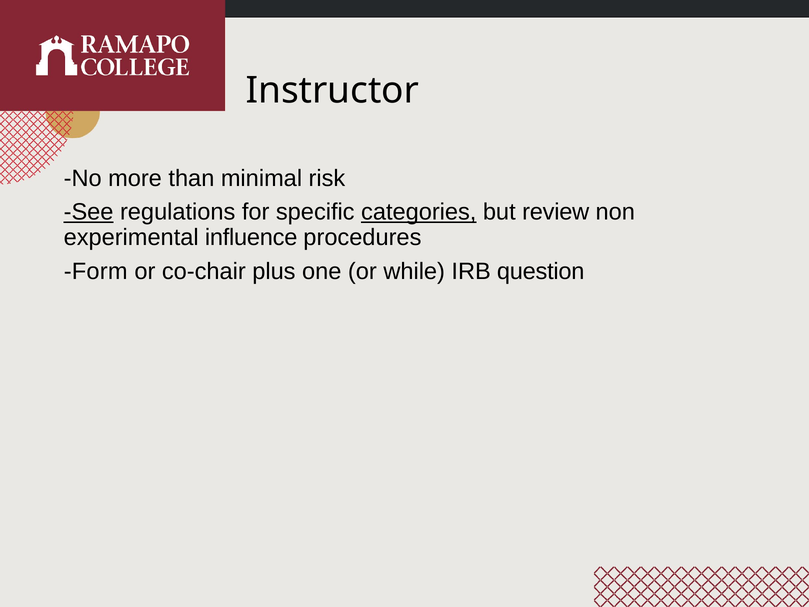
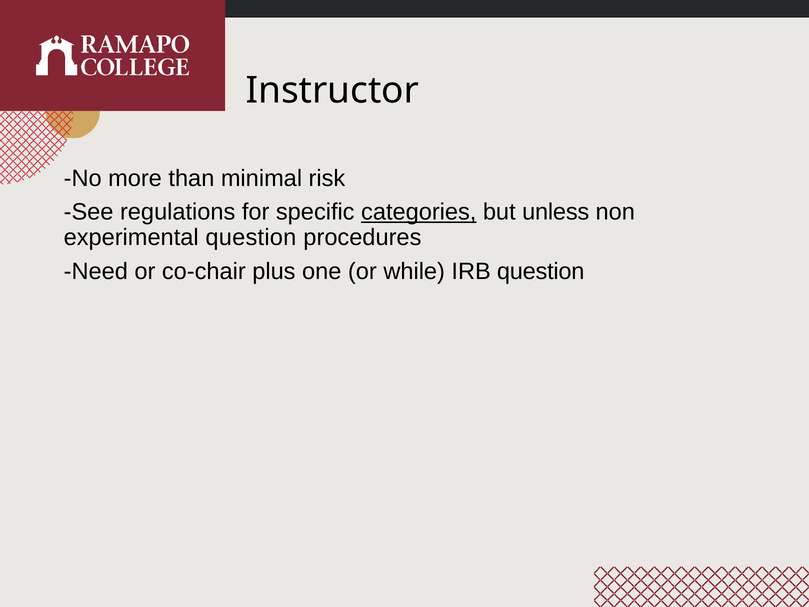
See underline: present -> none
review: review -> unless
experimental influence: influence -> question
Form: Form -> Need
